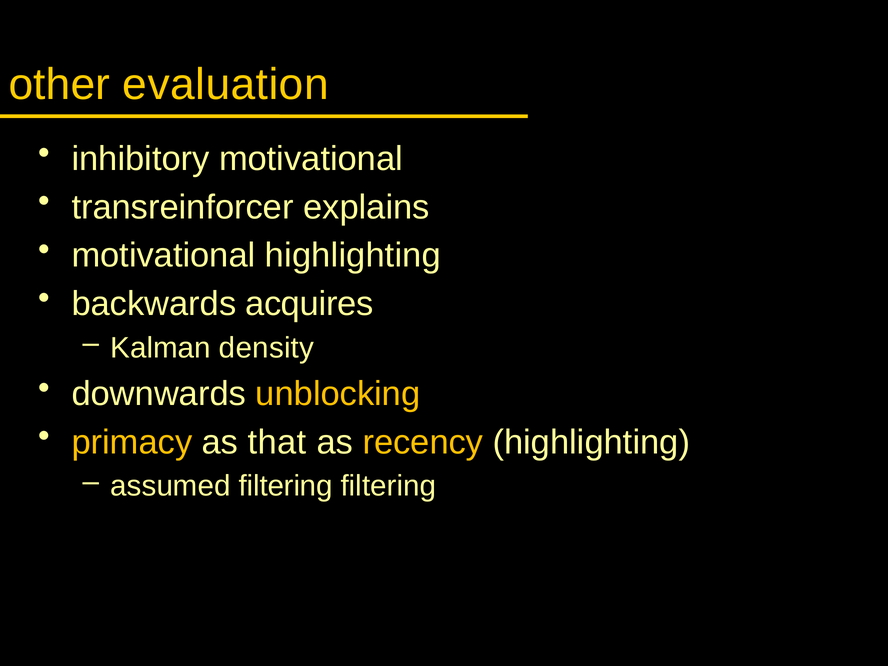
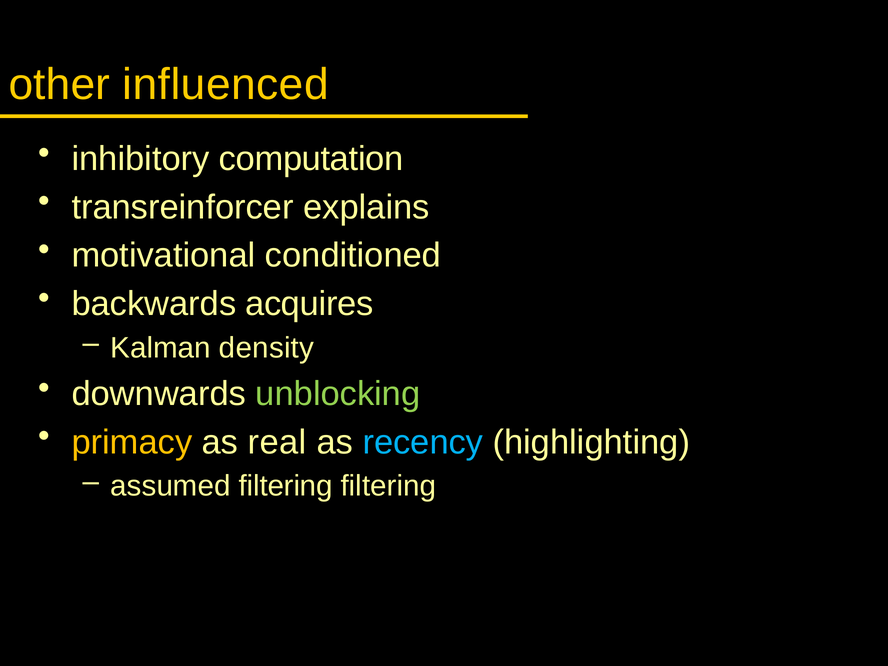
evaluation: evaluation -> influenced
inhibitory motivational: motivational -> computation
motivational highlighting: highlighting -> conditioned
unblocking colour: yellow -> light green
that: that -> real
recency colour: yellow -> light blue
